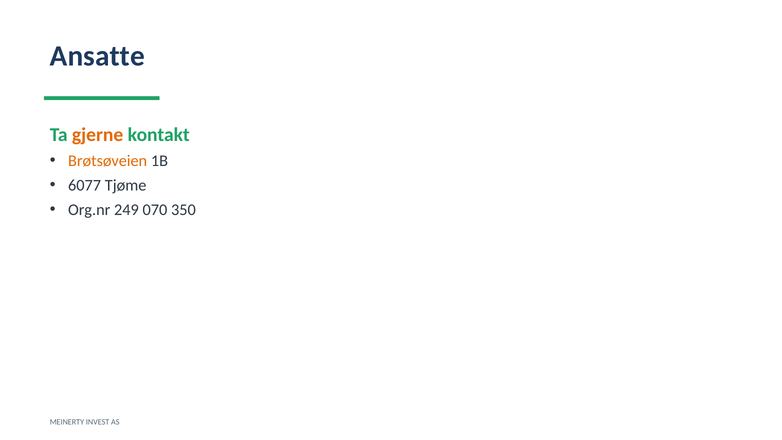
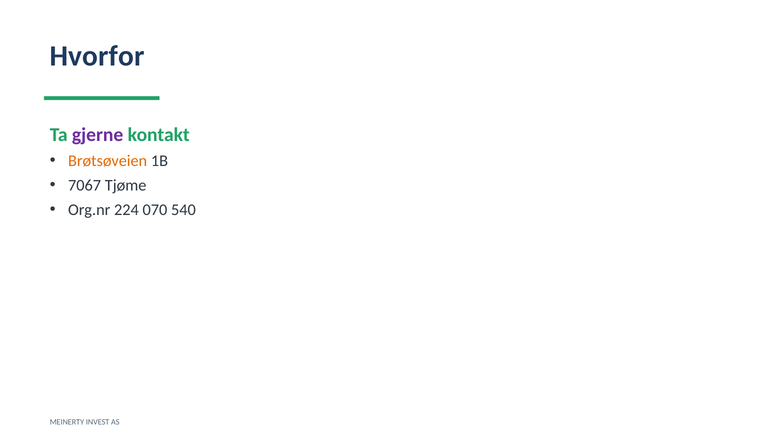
Ansatte: Ansatte -> Hvorfor
gjerne colour: orange -> purple
6077: 6077 -> 7067
249: 249 -> 224
350: 350 -> 540
